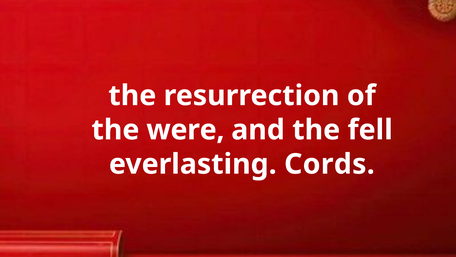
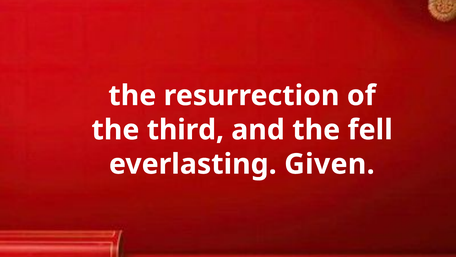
were: were -> third
Cords: Cords -> Given
